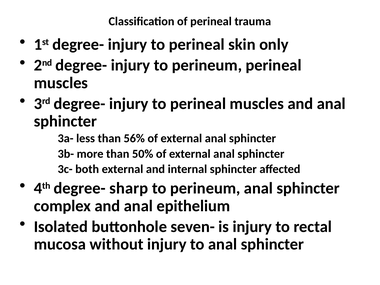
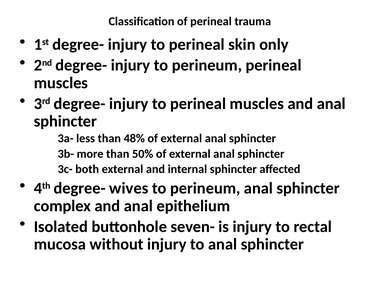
56%: 56% -> 48%
sharp: sharp -> wives
